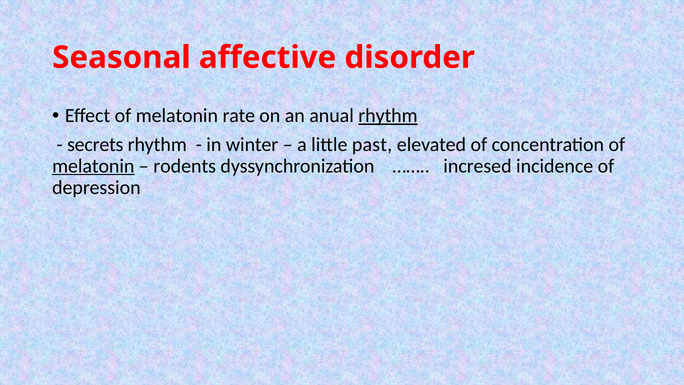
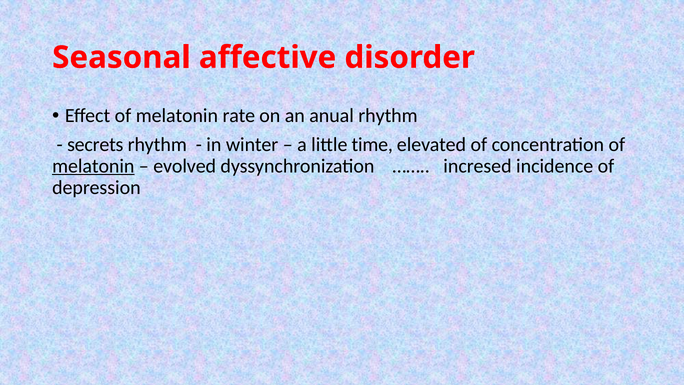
rhythm at (388, 116) underline: present -> none
past: past -> time
rodents: rodents -> evolved
